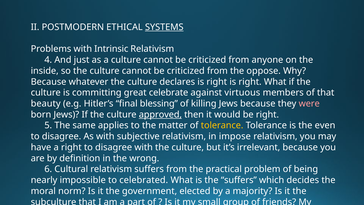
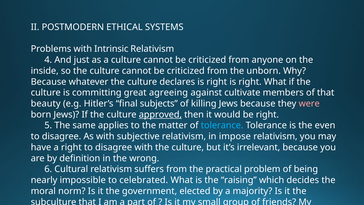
SYSTEMS underline: present -> none
oppose: oppose -> unborn
celebrate: celebrate -> agreeing
virtuous: virtuous -> cultivate
blessing: blessing -> subjects
tolerance at (222, 125) colour: yellow -> light blue
the suffers: suffers -> raising
